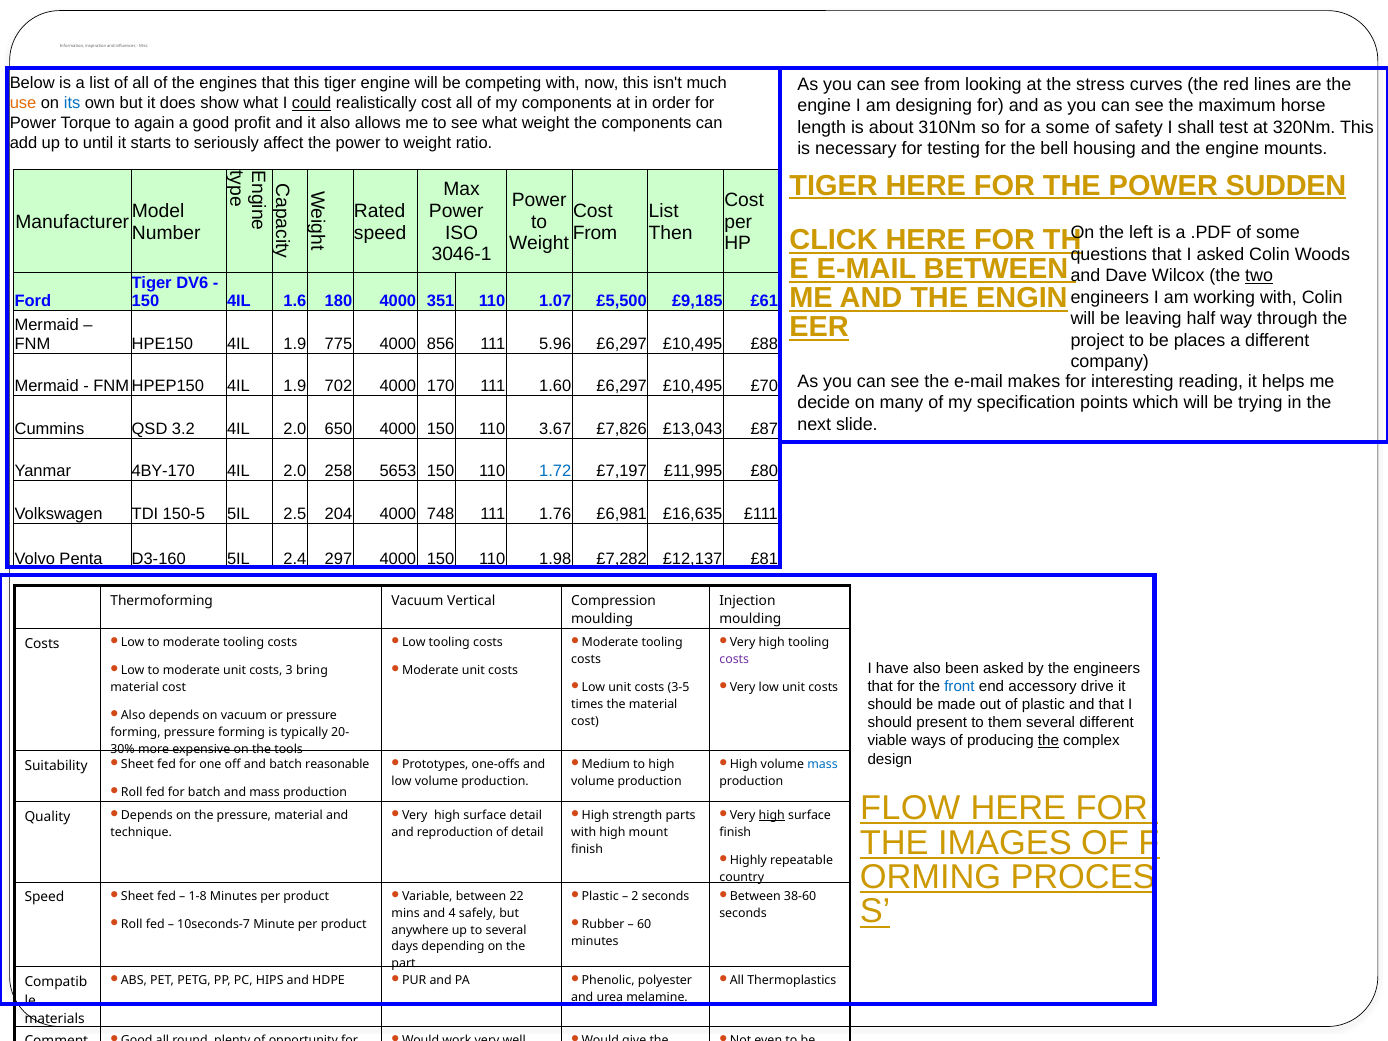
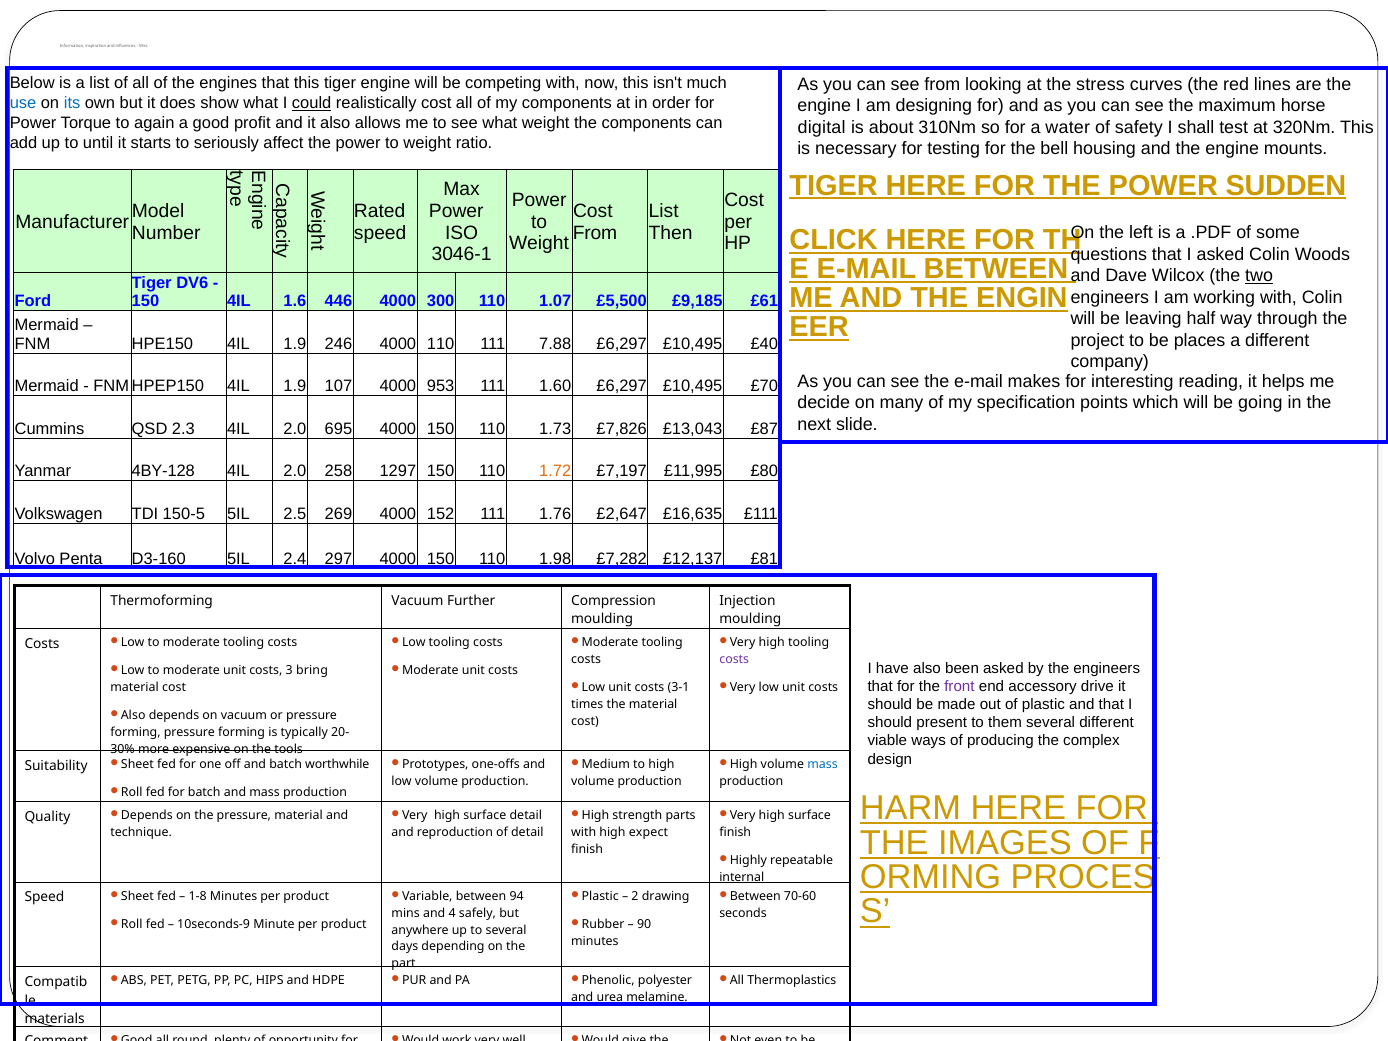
use colour: orange -> blue
length: length -> digital
a some: some -> water
180: 180 -> 446
351: 351 -> 300
775: 775 -> 246
4000 856: 856 -> 110
5.96: 5.96 -> 7.88
£88: £88 -> £40
702: 702 -> 107
170: 170 -> 953
trying: trying -> going
3.2: 3.2 -> 2.3
650: 650 -> 695
3.67: 3.67 -> 1.73
4BY-170: 4BY-170 -> 4BY-128
5653: 5653 -> 1297
1.72 colour: blue -> orange
204: 204 -> 269
748: 748 -> 152
£6,981: £6,981 -> £2,647
Vertical: Vertical -> Further
front colour: blue -> purple
3-5: 3-5 -> 3-1
the at (1048, 741) underline: present -> none
reasonable: reasonable -> worthwhile
FLOW: FLOW -> HARM
high at (772, 816) underline: present -> none
mount: mount -> expect
country: country -> internal
22: 22 -> 94
2 seconds: seconds -> drawing
38-60: 38-60 -> 70-60
10seconds-7: 10seconds-7 -> 10seconds-9
60: 60 -> 90
